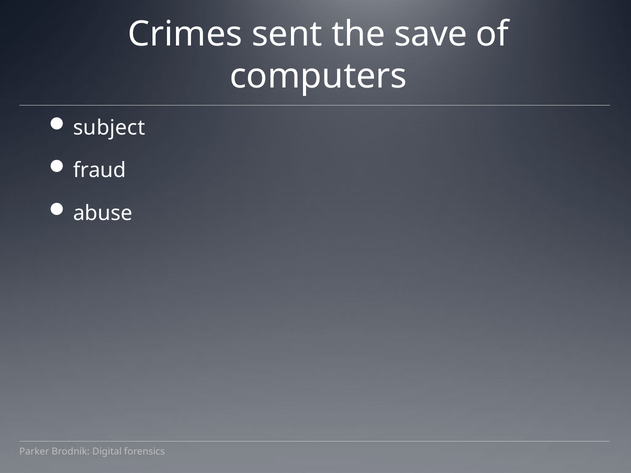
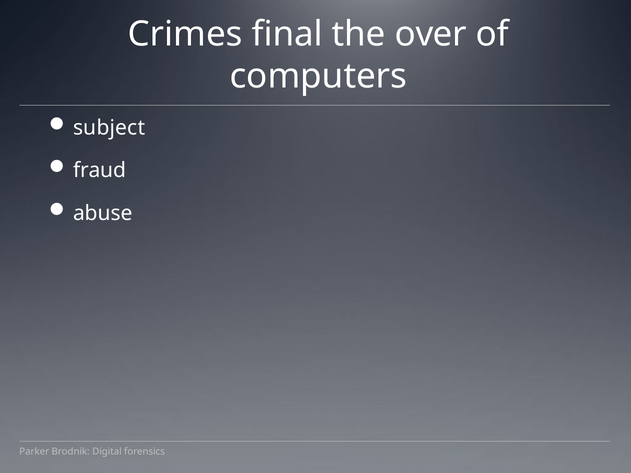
sent: sent -> final
save: save -> over
